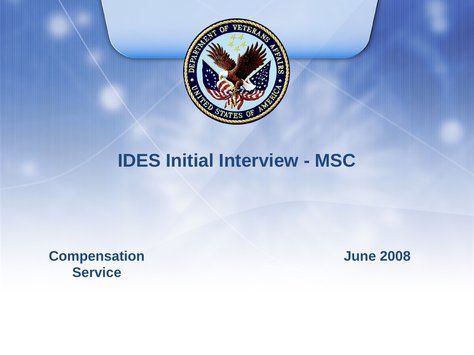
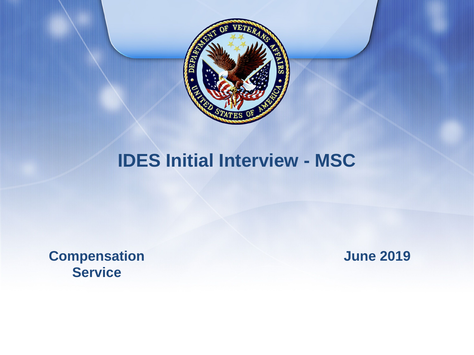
2008: 2008 -> 2019
